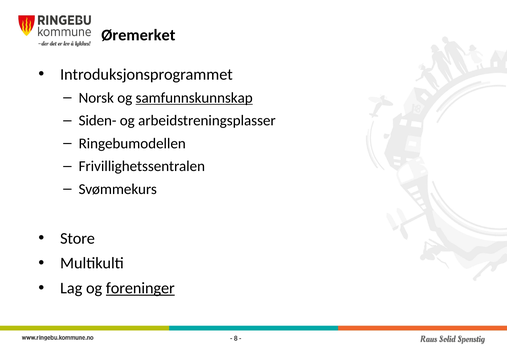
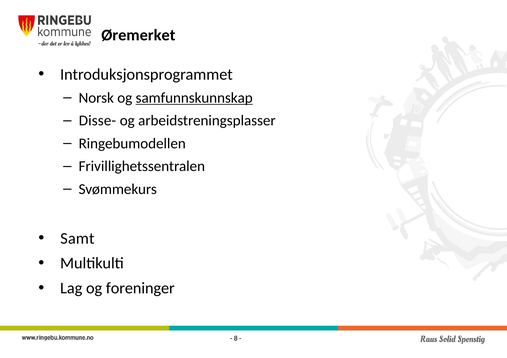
Siden-: Siden- -> Disse-
Store: Store -> Samt
foreninger underline: present -> none
